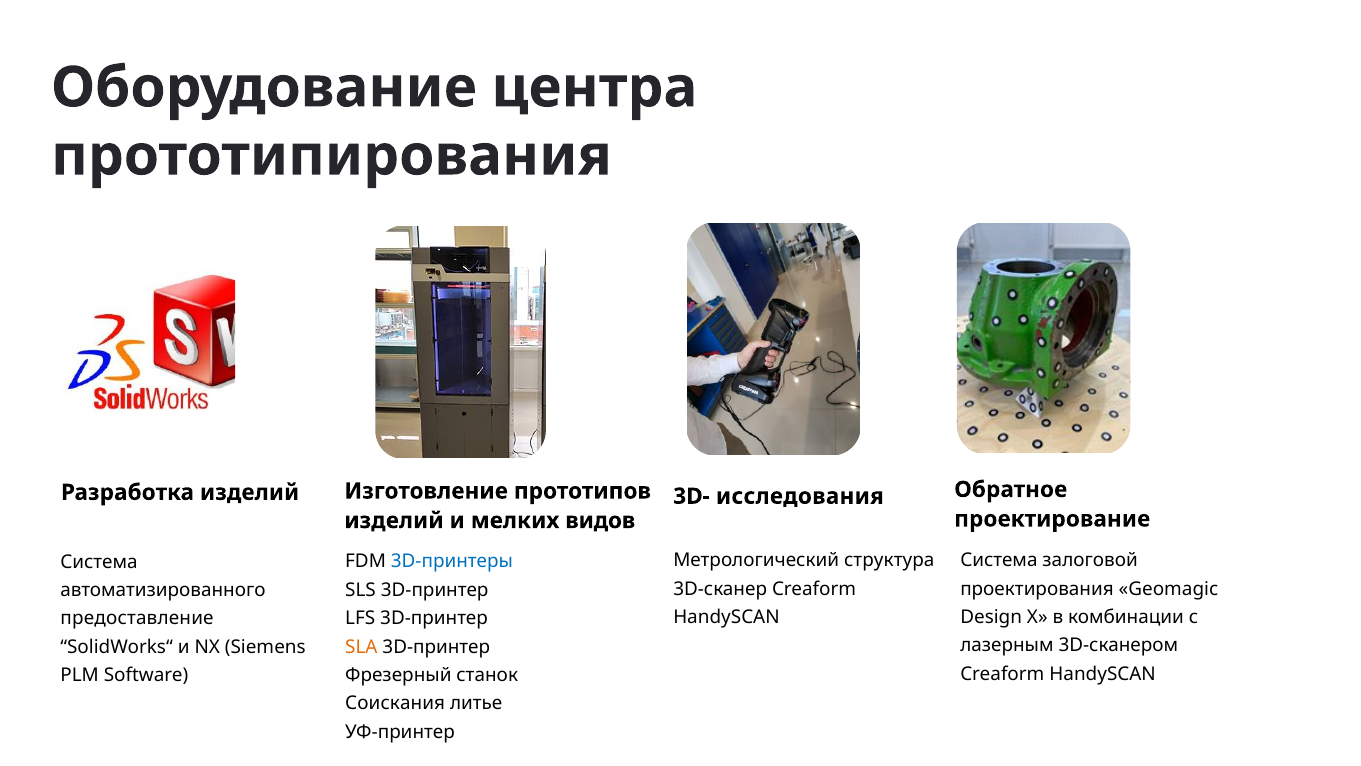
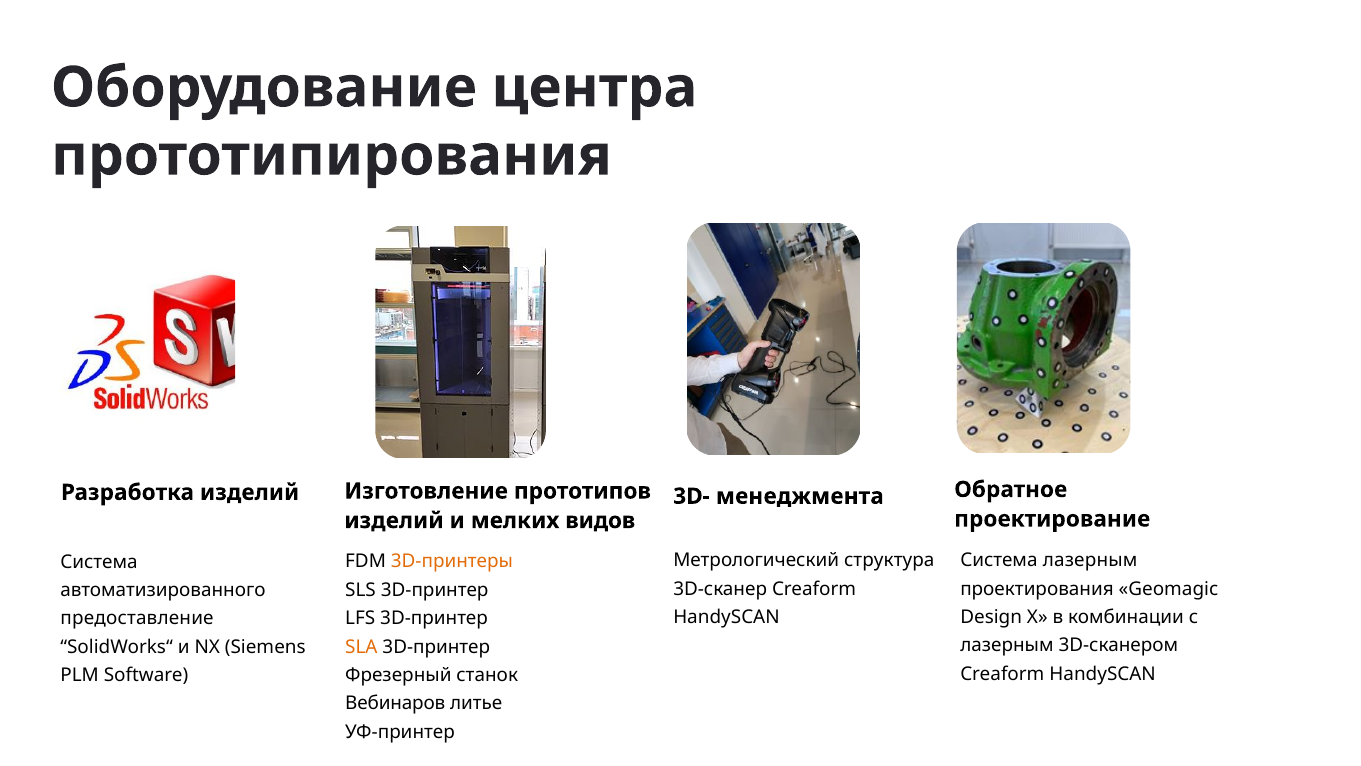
исследования: исследования -> менеджмента
Система залоговой: залоговой -> лазерным
3D-принтеры colour: blue -> orange
Соискания: Соискания -> Вебинаров
